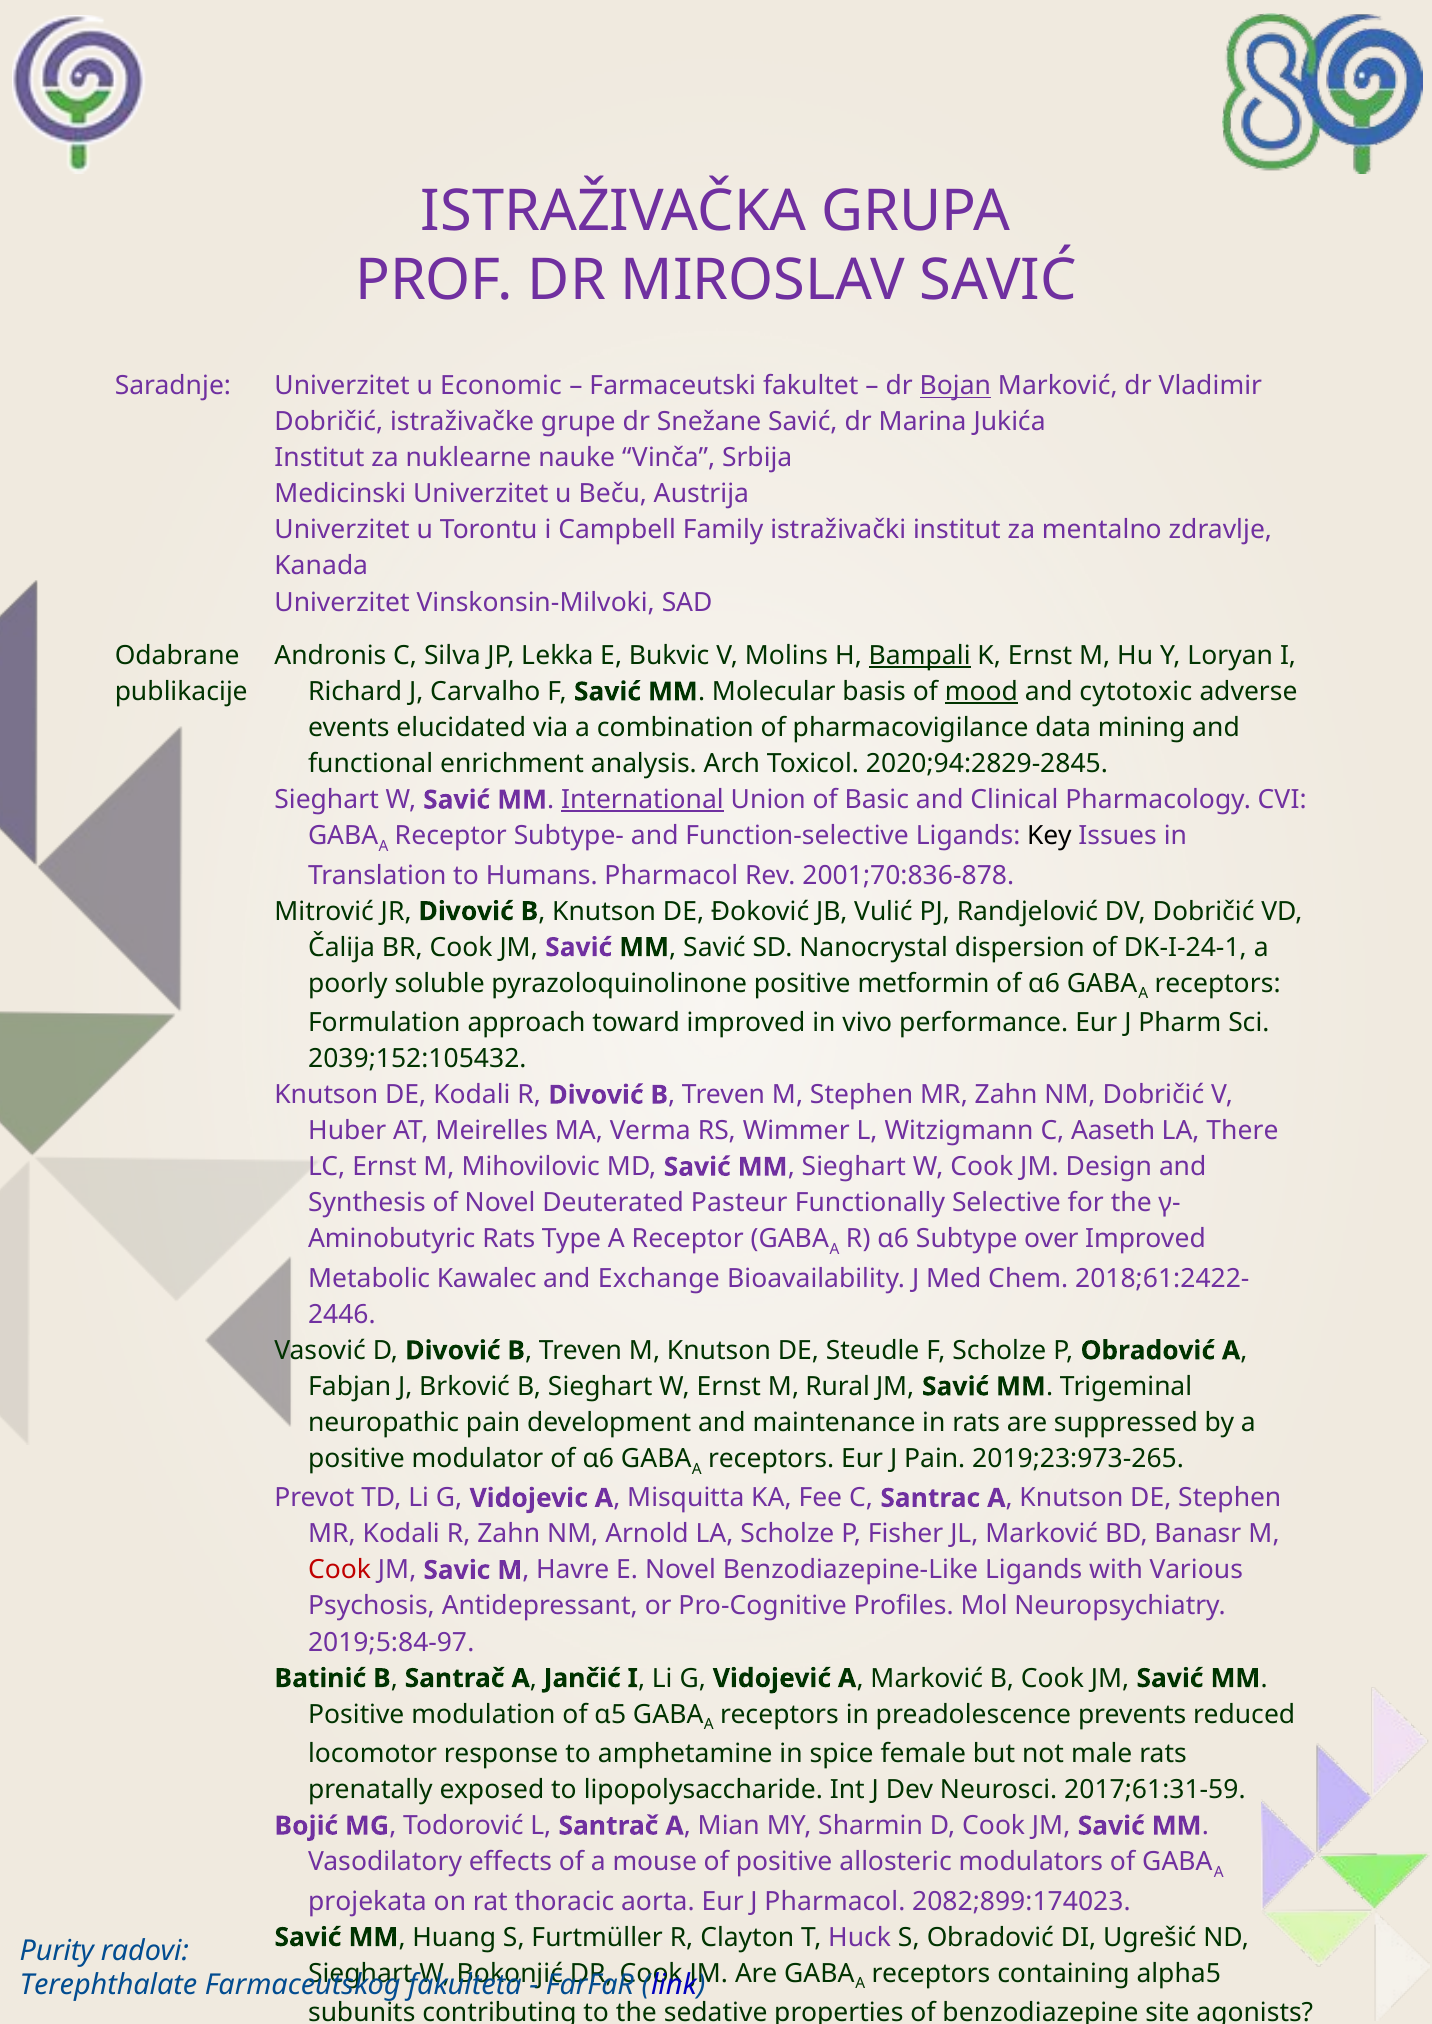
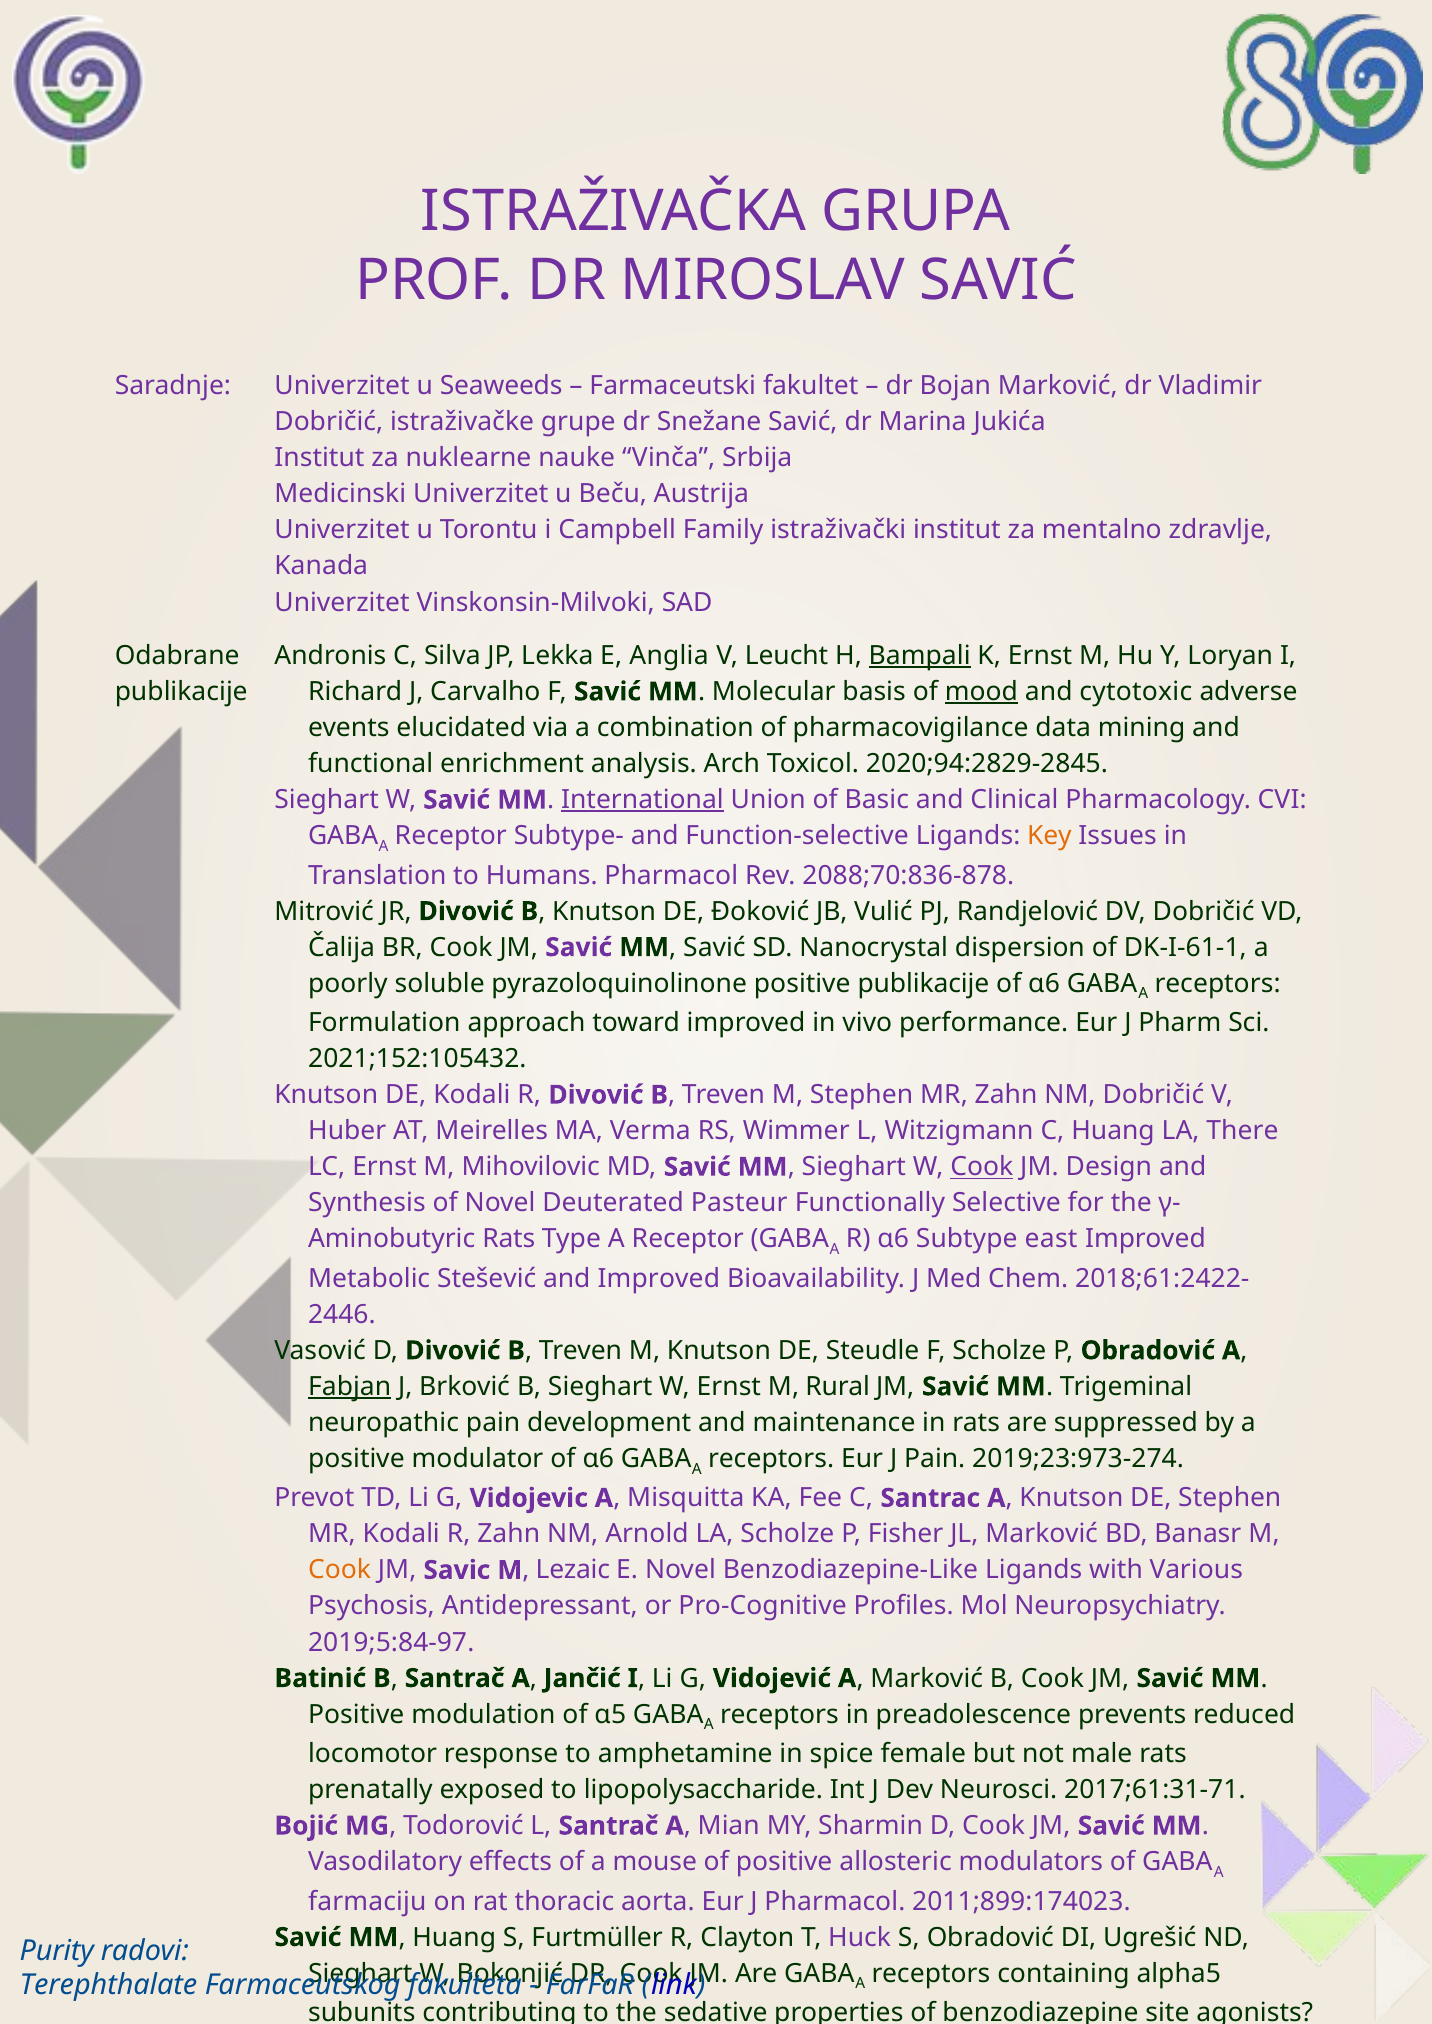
Economic: Economic -> Seaweeds
Bojan underline: present -> none
Bukvic: Bukvic -> Anglia
Molins: Molins -> Leucht
Key colour: black -> orange
2001;70:836-878: 2001;70:836-878 -> 2088;70:836-878
DK-I-24-1: DK-I-24-1 -> DK-I-61-1
positive metformin: metformin -> publikacije
2039;152:105432: 2039;152:105432 -> 2021;152:105432
C Aaseth: Aaseth -> Huang
Cook at (982, 1168) underline: none -> present
over: over -> east
Kawalec: Kawalec -> Stešević
and Exchange: Exchange -> Improved
Fabjan underline: none -> present
2019;23:973-265: 2019;23:973-265 -> 2019;23:973-274
Cook at (340, 1571) colour: red -> orange
Havre: Havre -> Lezaic
2017;61:31-59: 2017;61:31-59 -> 2017;61:31-71
projekata: projekata -> farmaciju
2082;899:174023: 2082;899:174023 -> 2011;899:174023
